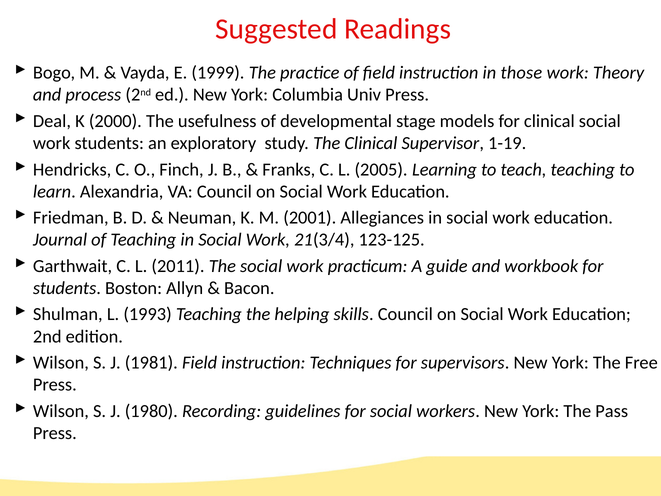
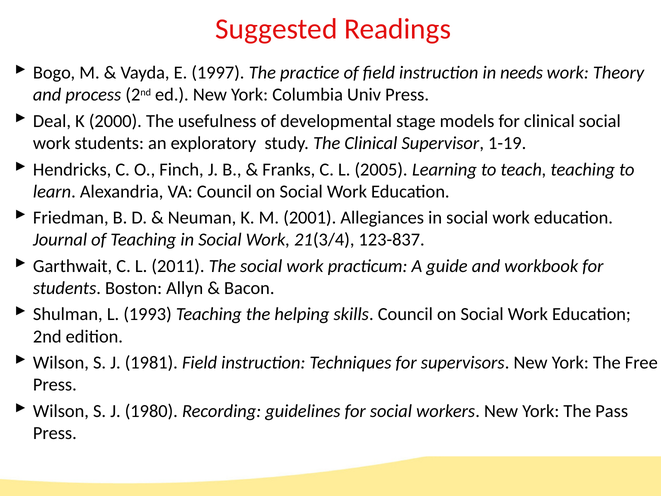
1999: 1999 -> 1997
those: those -> needs
123-125: 123-125 -> 123-837
